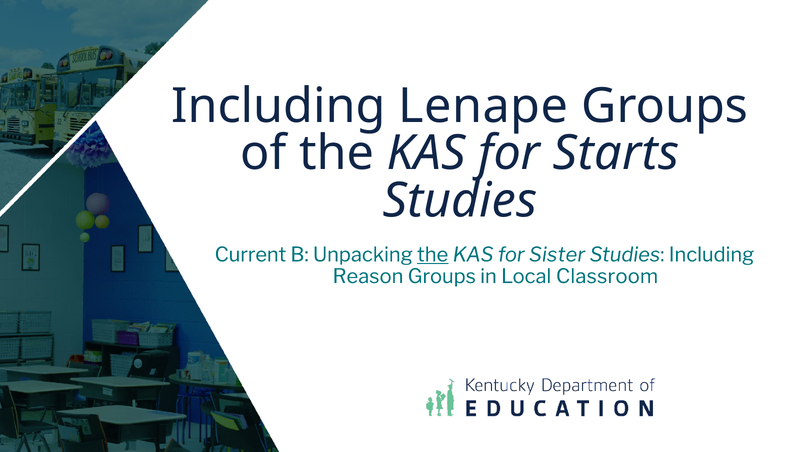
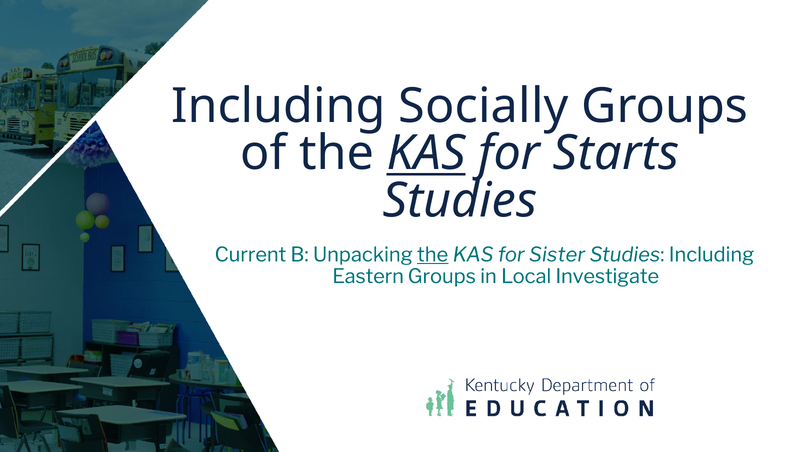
Lenape: Lenape -> Socially
KAS at (426, 153) underline: none -> present
Reason: Reason -> Eastern
Classroom: Classroom -> Investigate
